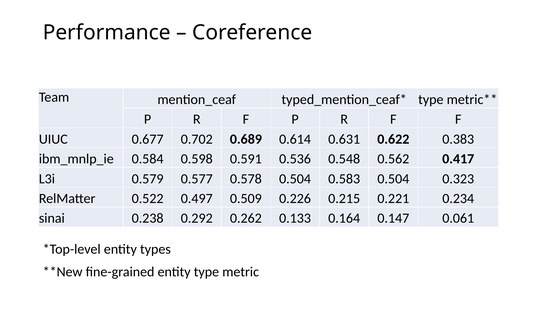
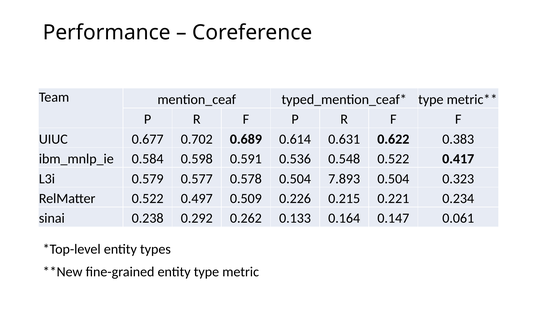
0.548 0.562: 0.562 -> 0.522
0.583: 0.583 -> 7.893
